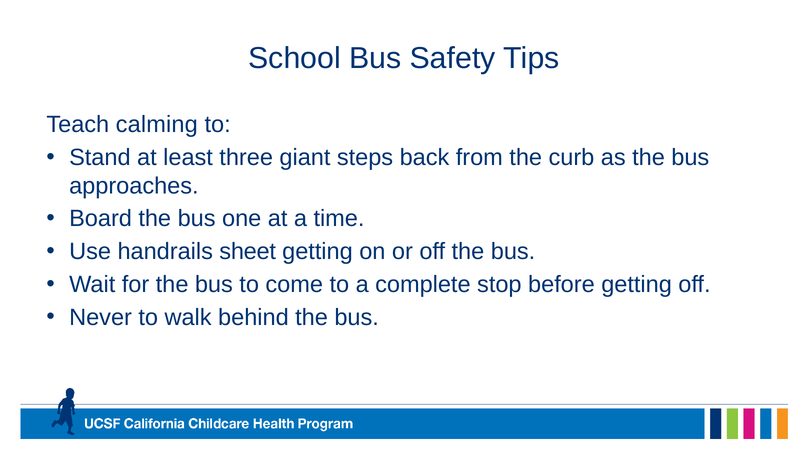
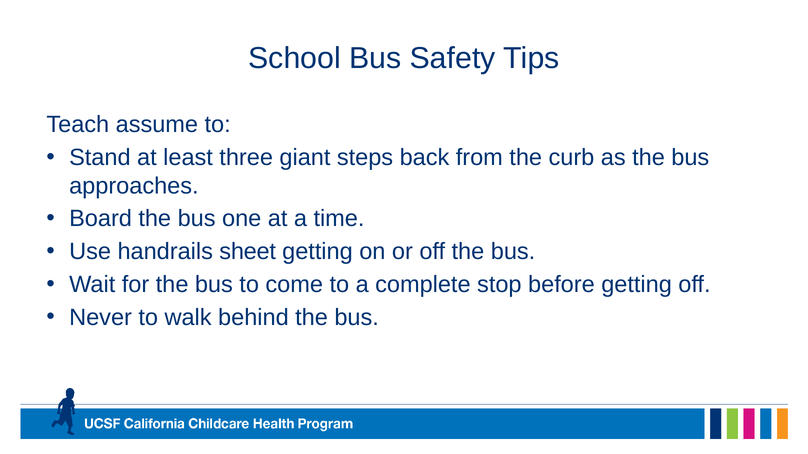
calming: calming -> assume
